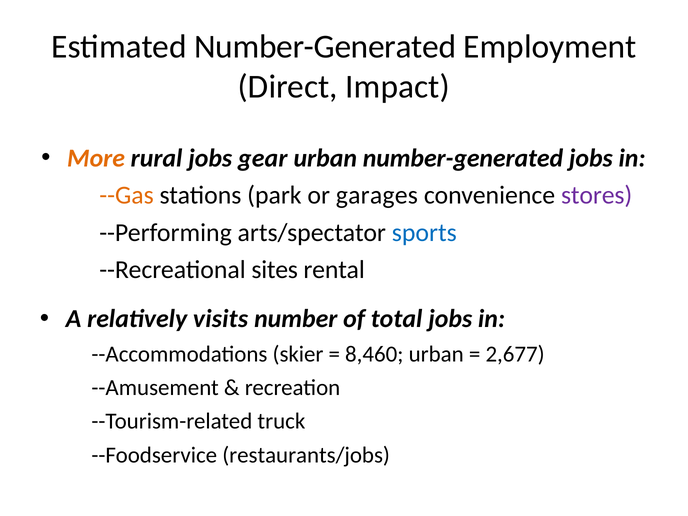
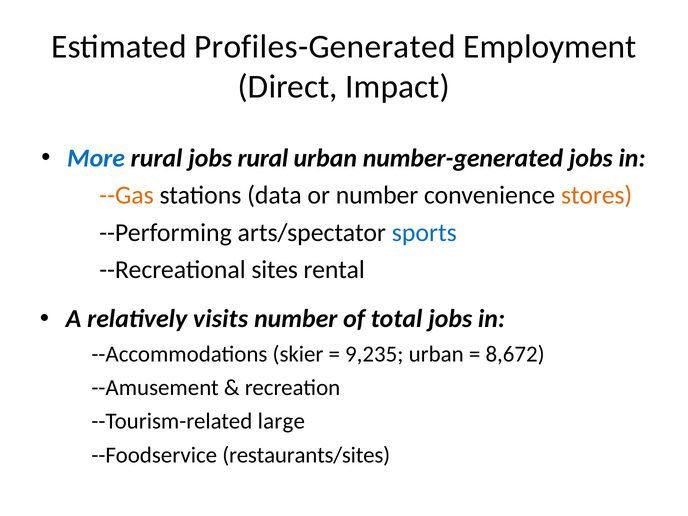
Estimated Number-Generated: Number-Generated -> Profiles-Generated
More colour: orange -> blue
jobs gear: gear -> rural
park: park -> data
or garages: garages -> number
stores colour: purple -> orange
8,460: 8,460 -> 9,235
2,677: 2,677 -> 8,672
truck: truck -> large
restaurants/jobs: restaurants/jobs -> restaurants/sites
